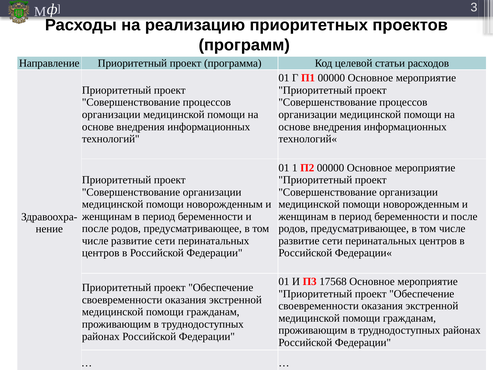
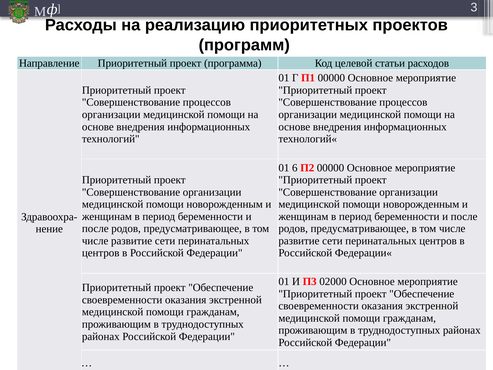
1: 1 -> 6
17568: 17568 -> 02000
